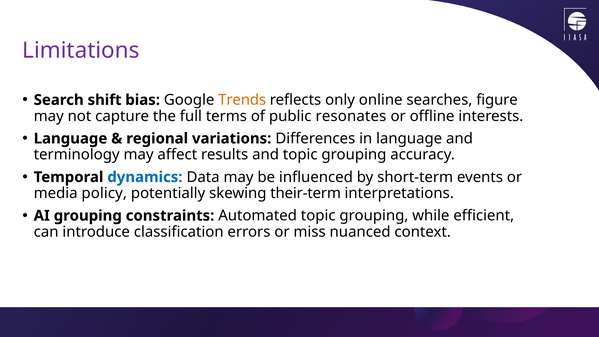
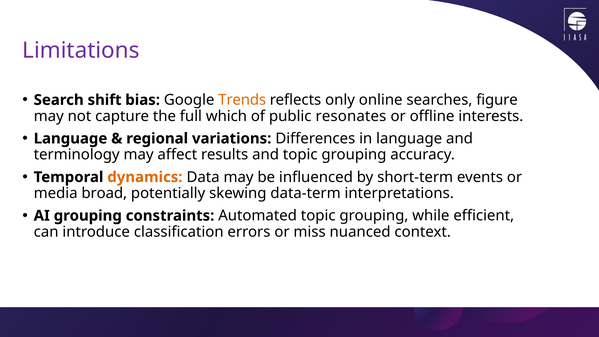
terms: terms -> which
dynamics colour: blue -> orange
policy: policy -> broad
their-term: their-term -> data-term
